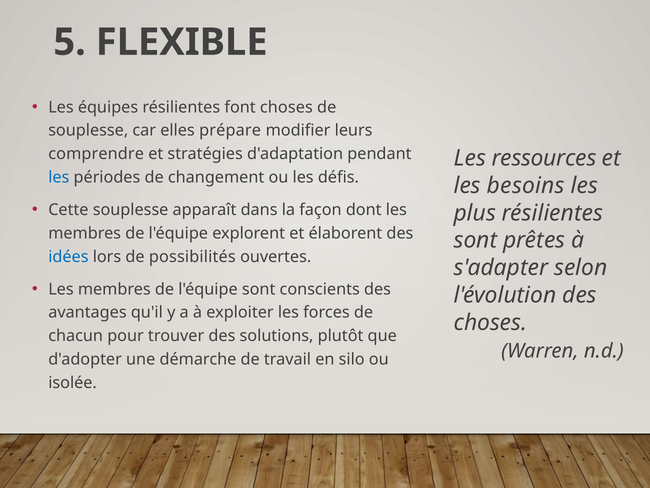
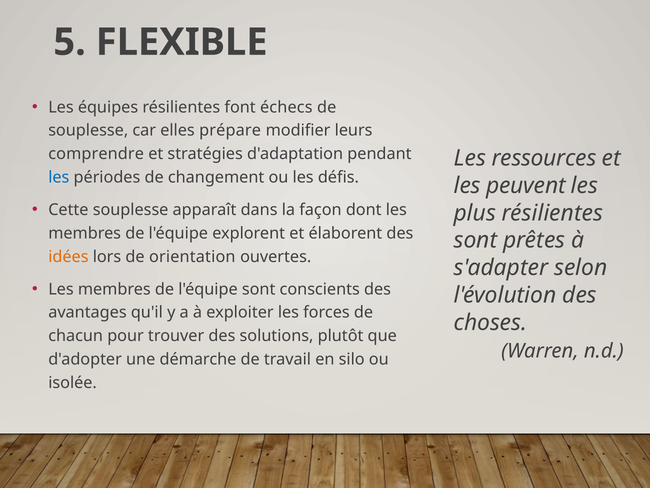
font choses: choses -> échecs
besoins: besoins -> peuvent
idées colour: blue -> orange
possibilités: possibilités -> orientation
